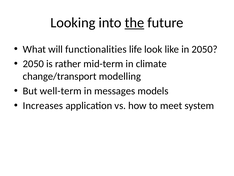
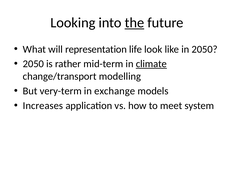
functionalities: functionalities -> representation
climate underline: none -> present
well-term: well-term -> very-term
messages: messages -> exchange
